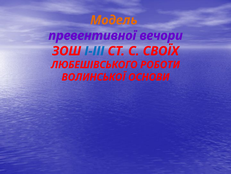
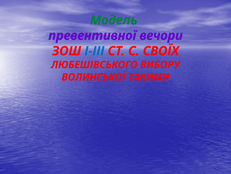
Модель colour: orange -> green
РОБОТИ: РОБОТИ -> ВИБОРУ
ОСНОВИ: ОСНОВИ -> ТАКИМИ
